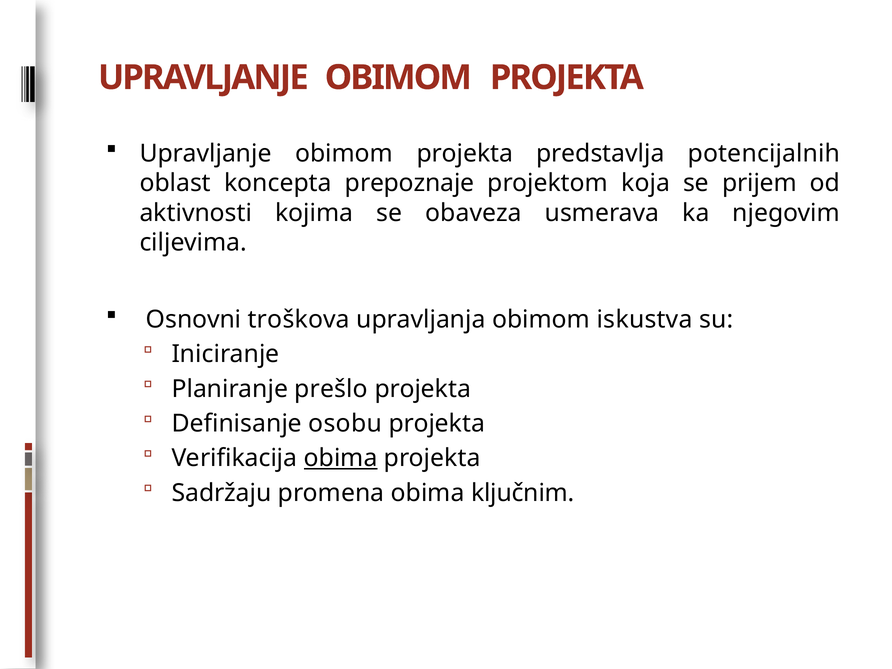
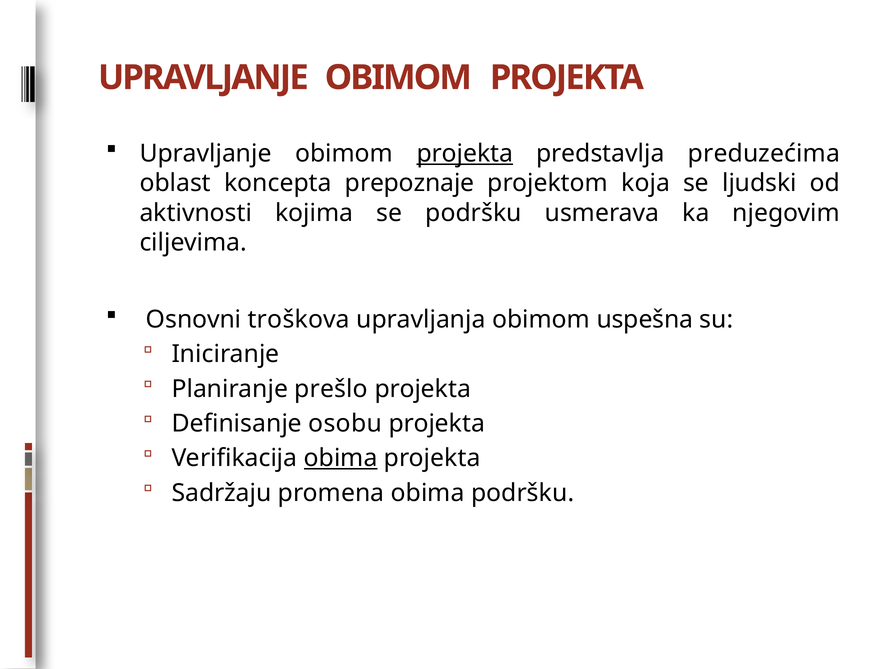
projekta at (465, 153) underline: none -> present
potencijalnih: potencijalnih -> preduzećima
prijem: prijem -> ljudski
se obaveza: obaveza -> podršku
iskustva: iskustva -> uspešna
obima ključnim: ključnim -> podršku
